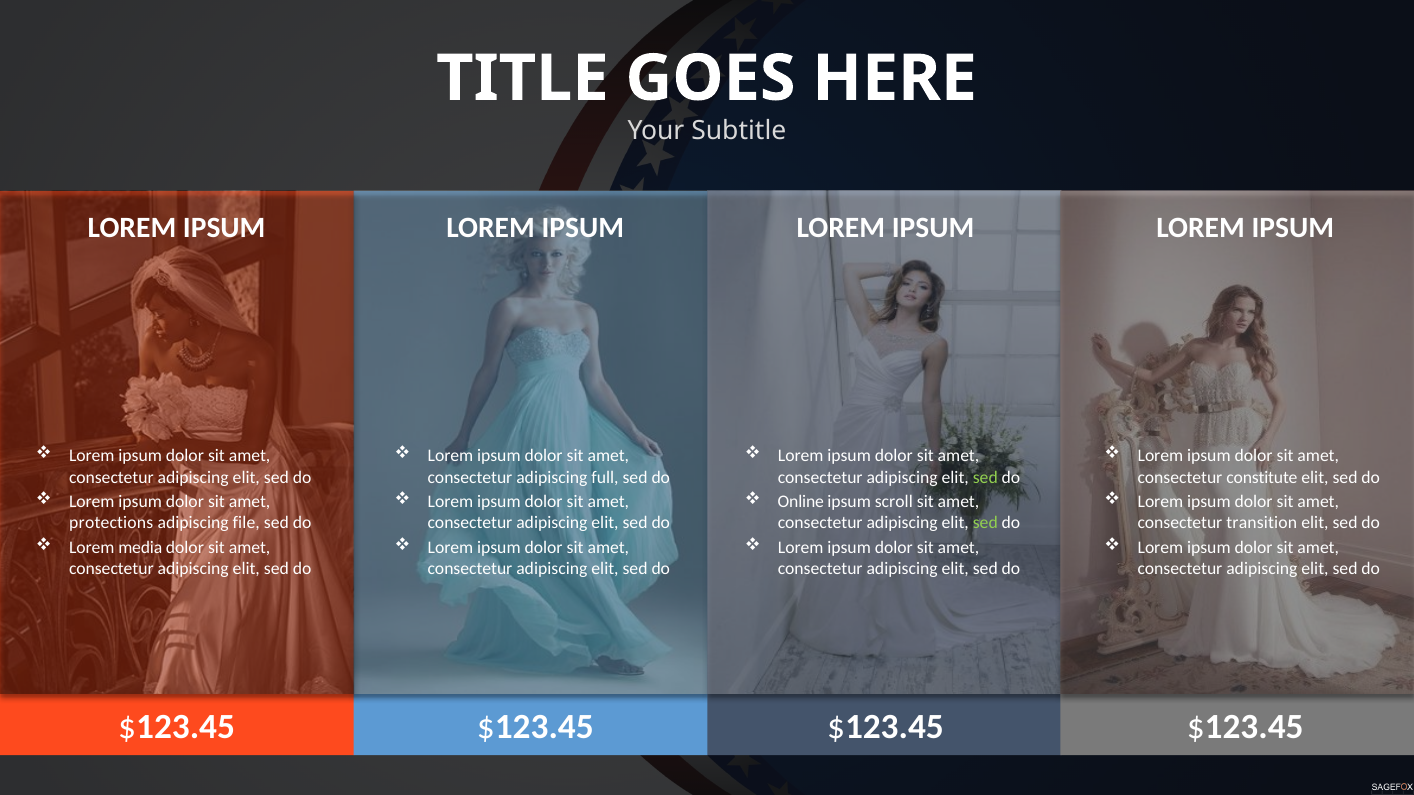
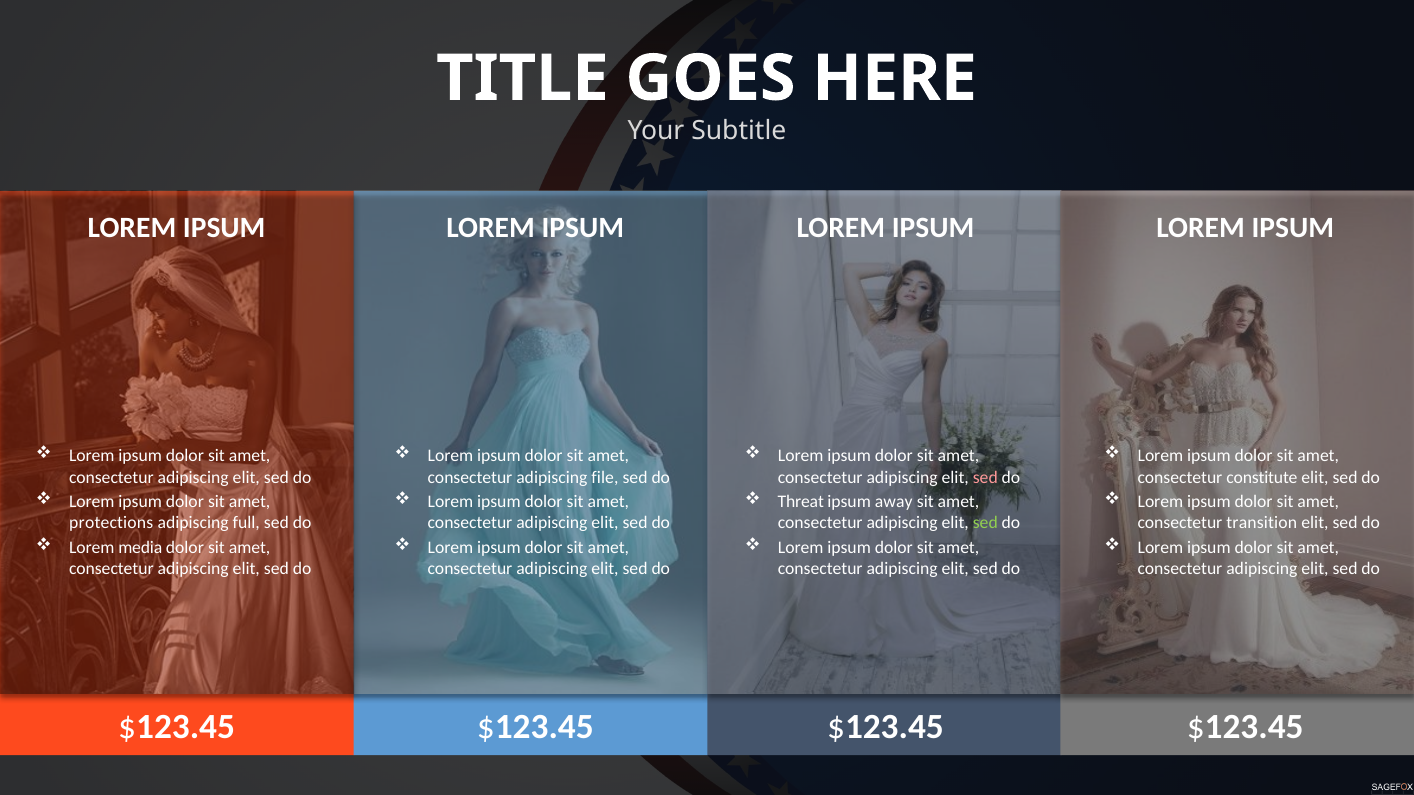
full: full -> file
sed at (985, 477) colour: light green -> pink
Online: Online -> Threat
scroll: scroll -> away
file: file -> full
